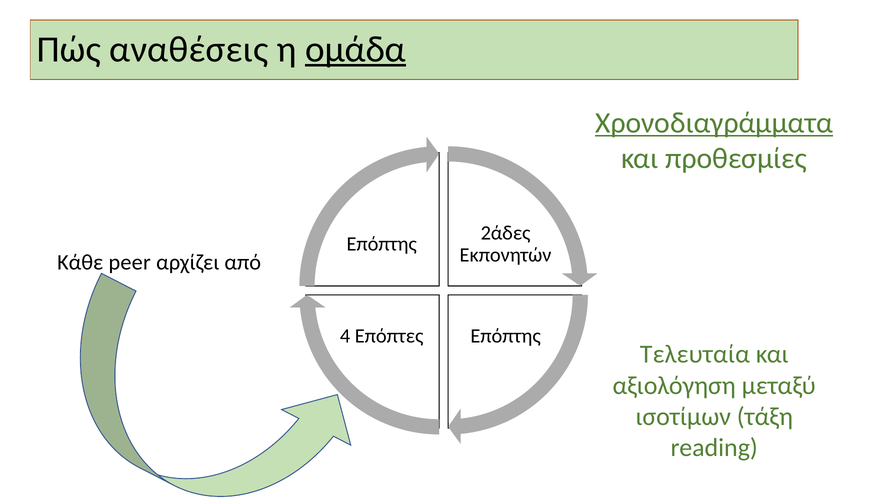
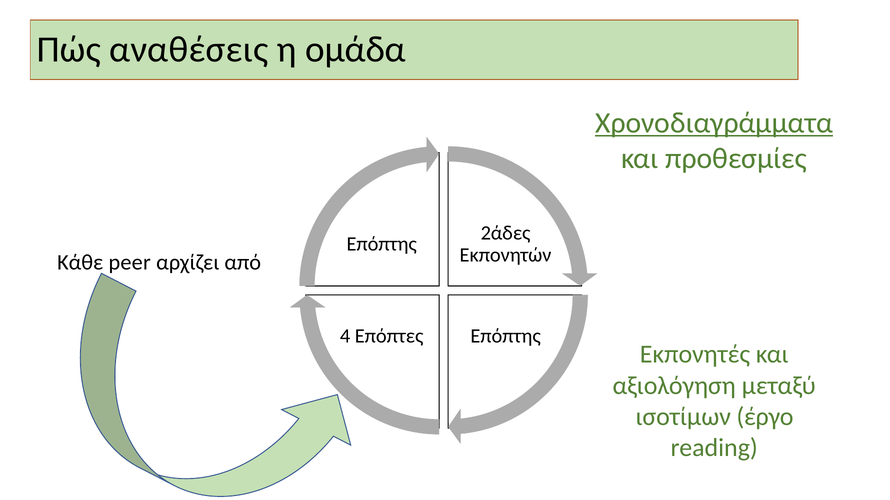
ομάδα underline: present -> none
Τελευταία: Τελευταία -> Εκπονητές
τάξη: τάξη -> έργο
